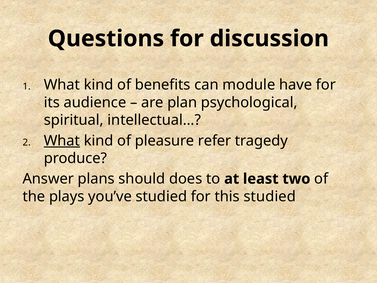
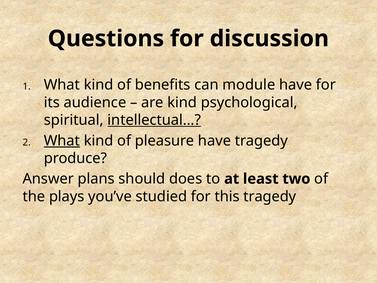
are plan: plan -> kind
intellectual… underline: none -> present
pleasure refer: refer -> have
this studied: studied -> tragedy
